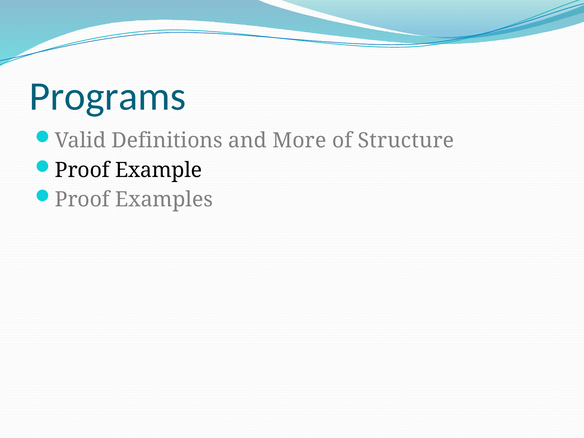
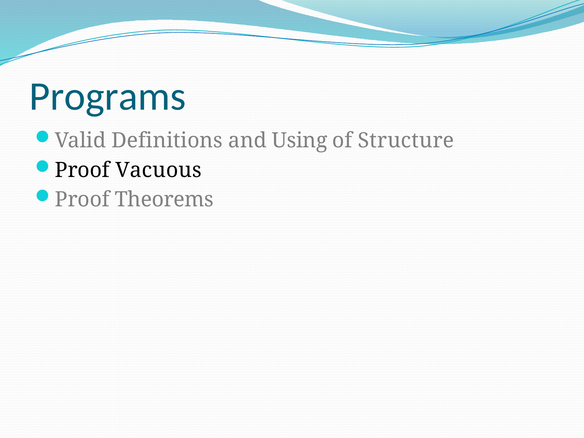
More: More -> Using
Example: Example -> Vacuous
Examples: Examples -> Theorems
